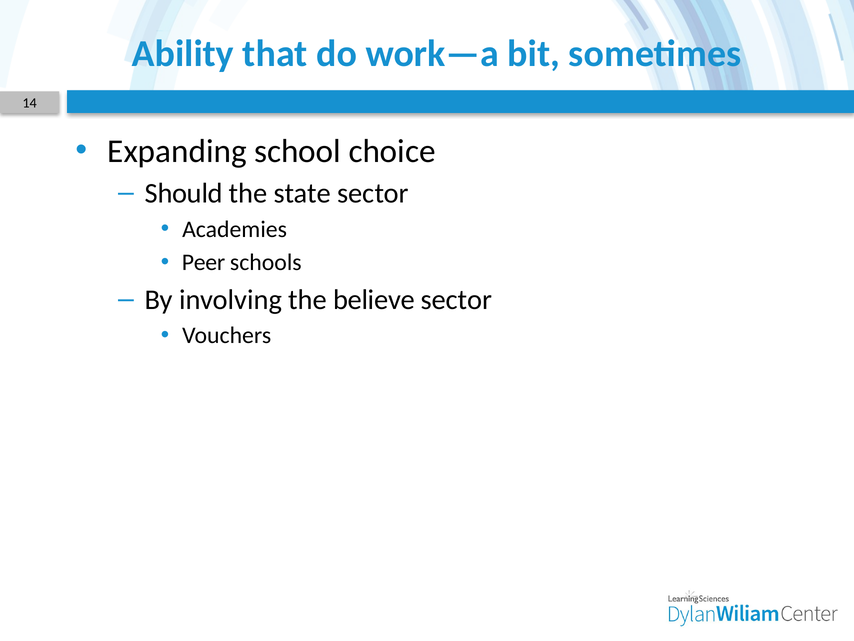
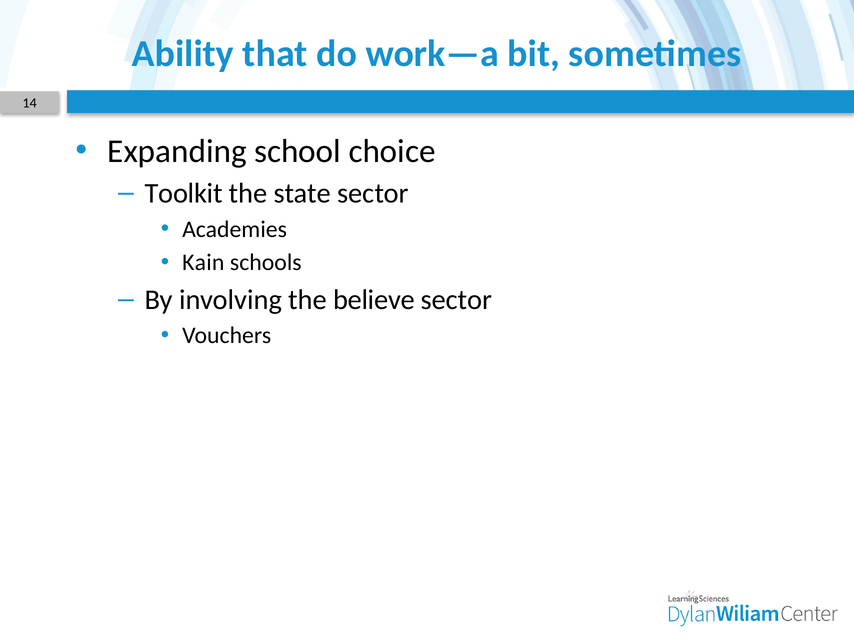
Should: Should -> Toolkit
Peer: Peer -> Kain
